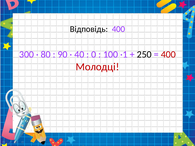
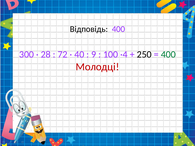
80: 80 -> 28
90: 90 -> 72
0: 0 -> 9
·1: ·1 -> ·4
400 at (168, 55) colour: red -> green
